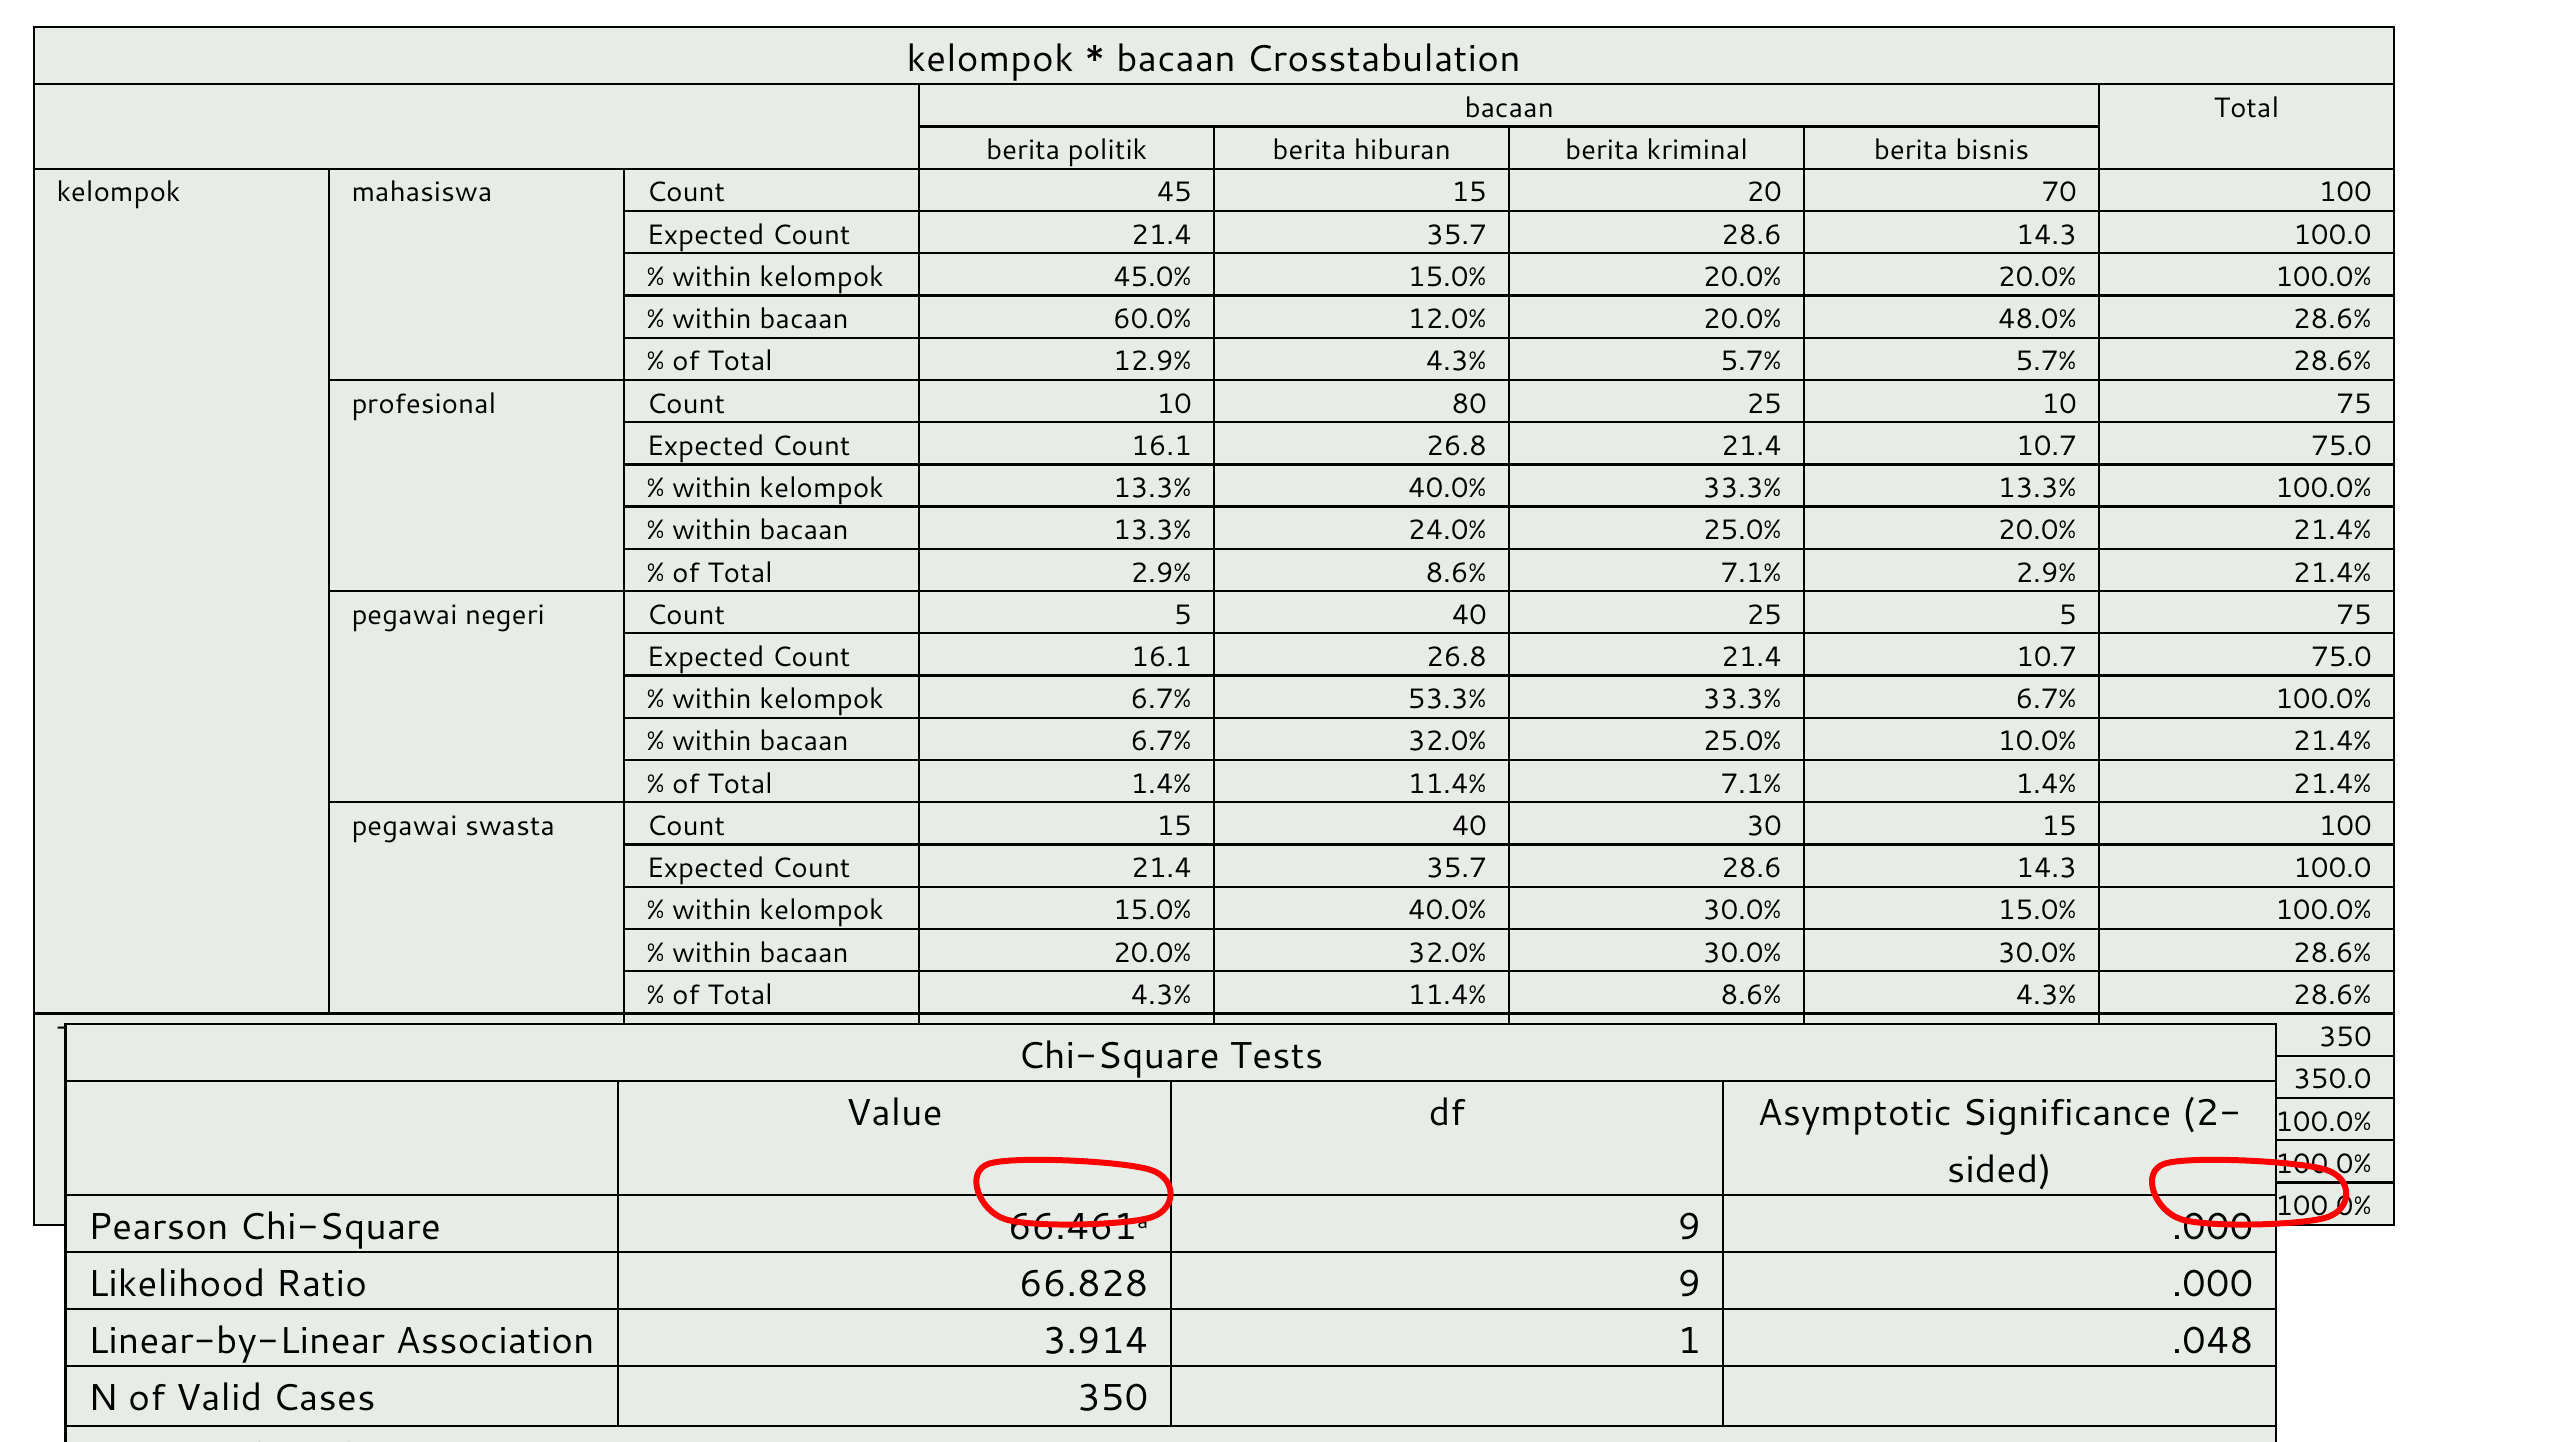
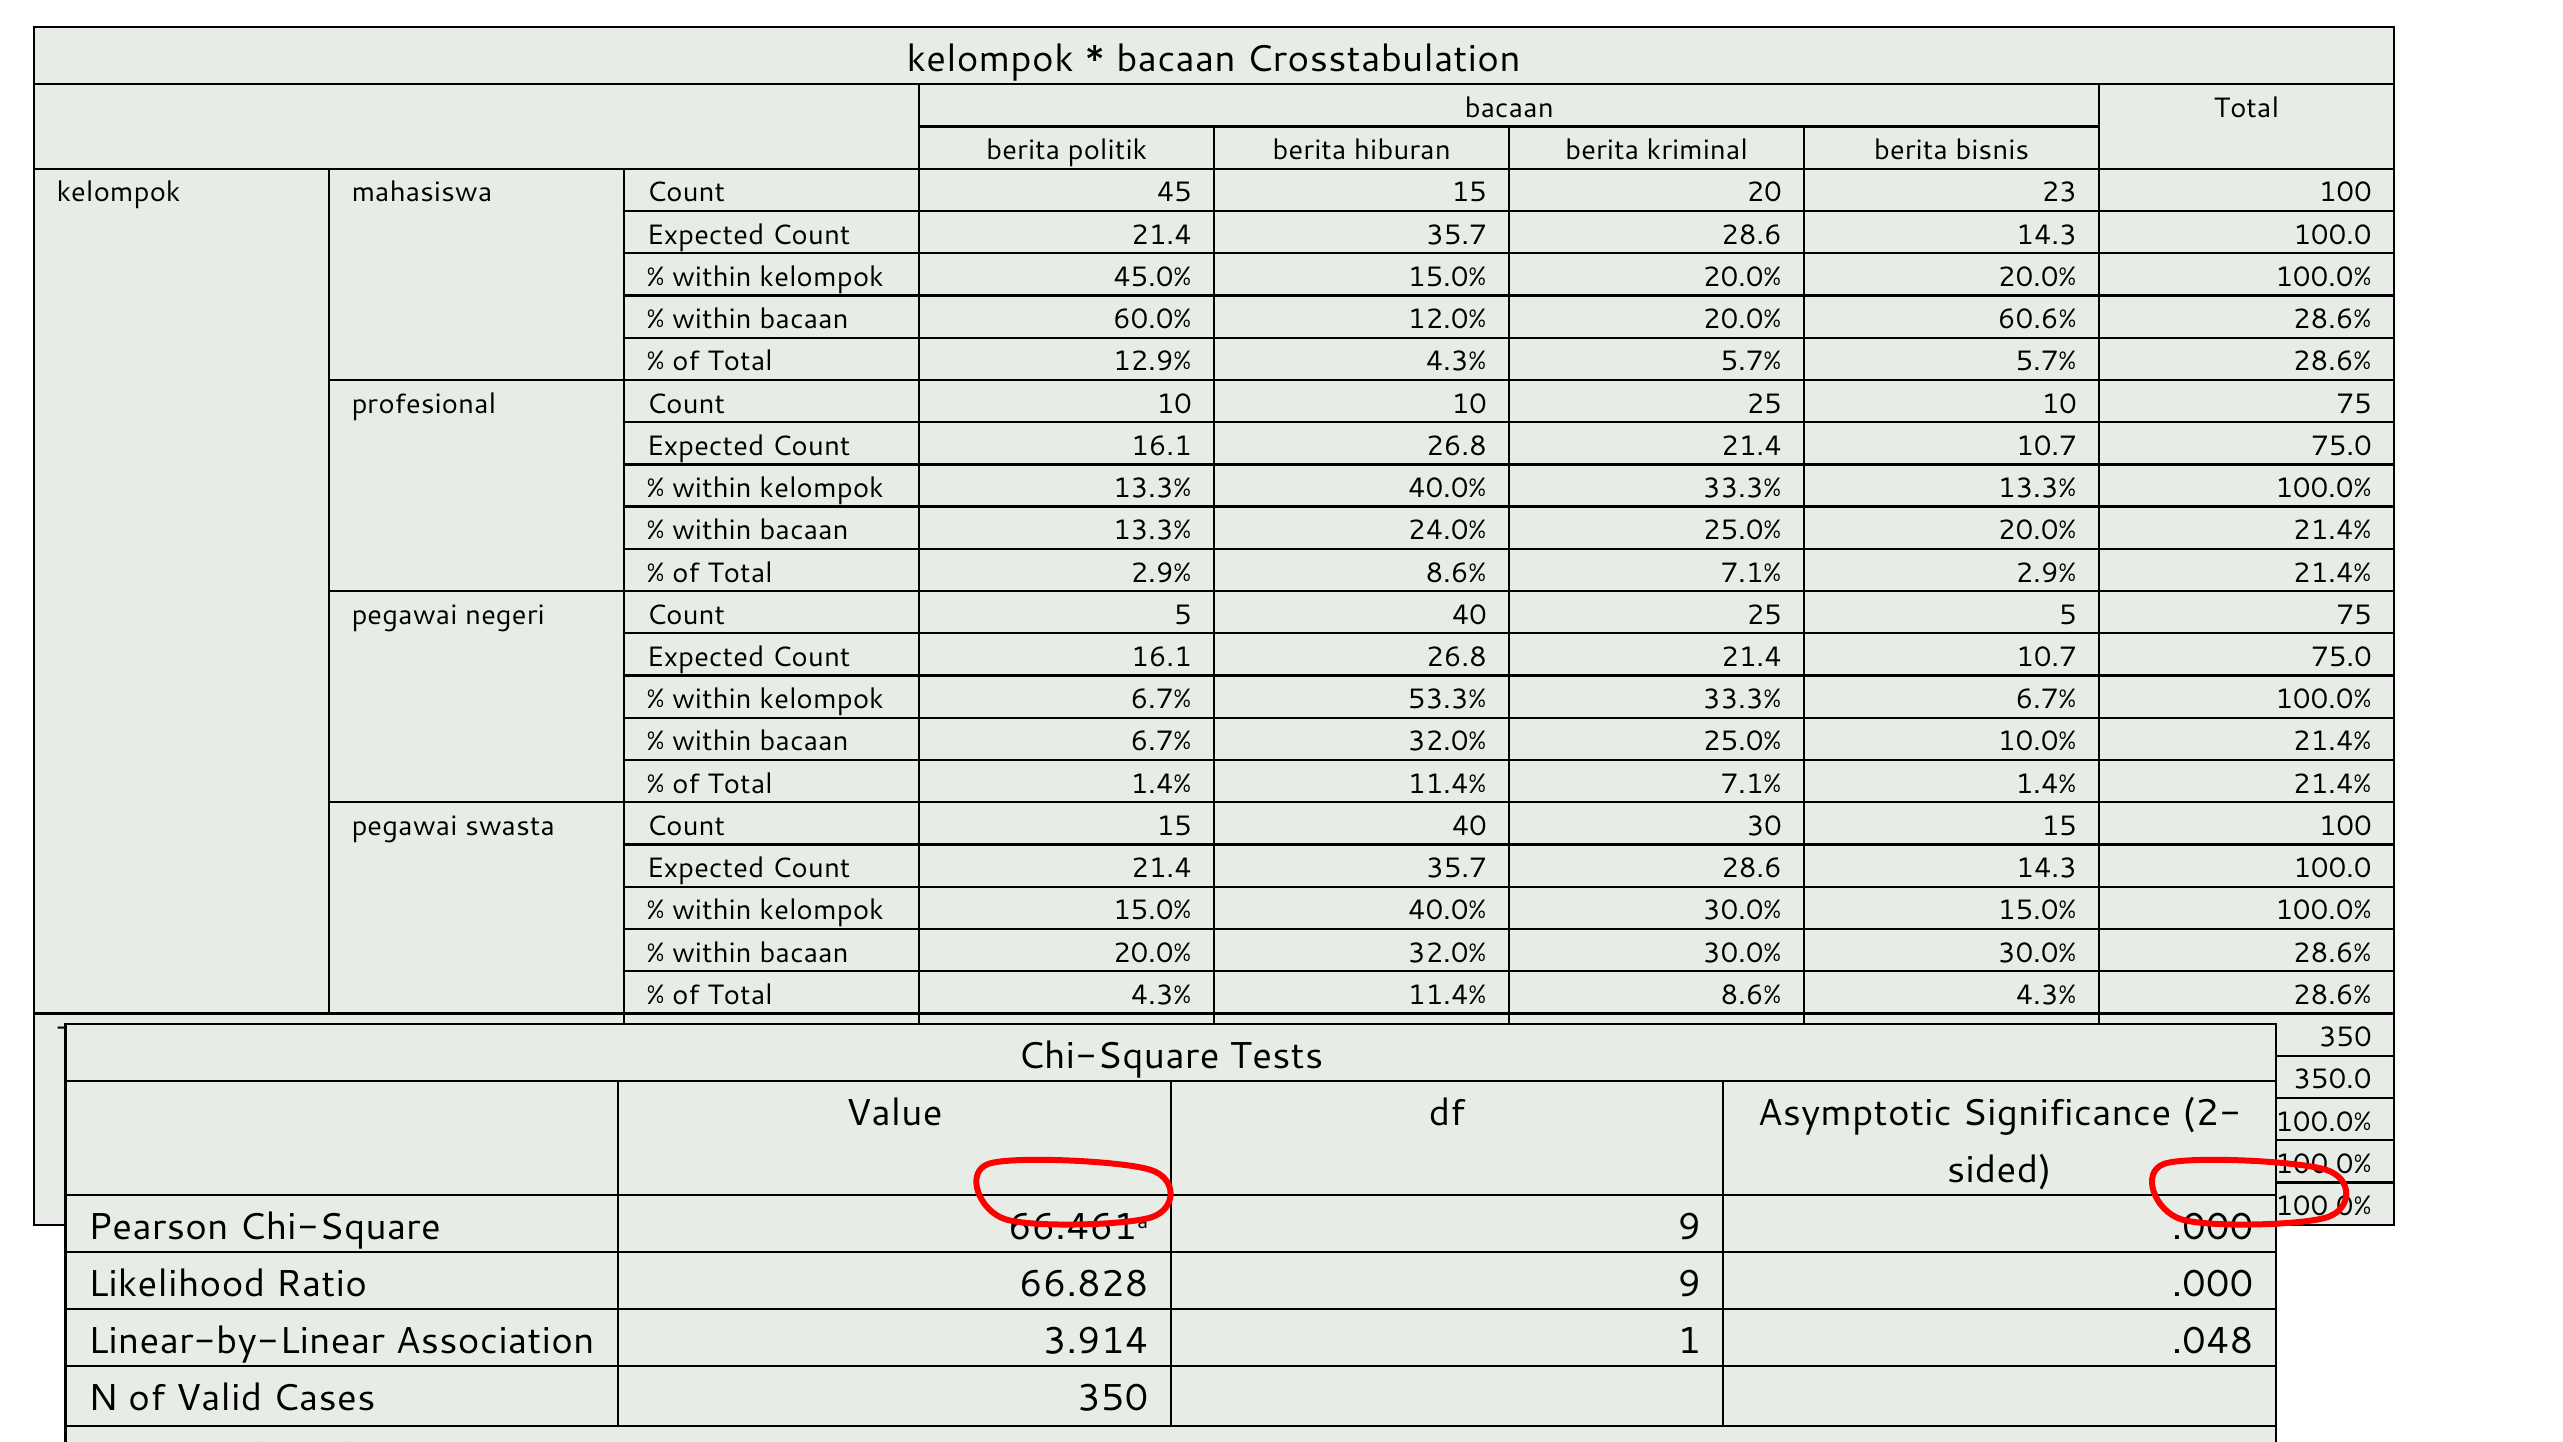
70: 70 -> 23
48.0%: 48.0% -> 60.6%
10 80: 80 -> 10
